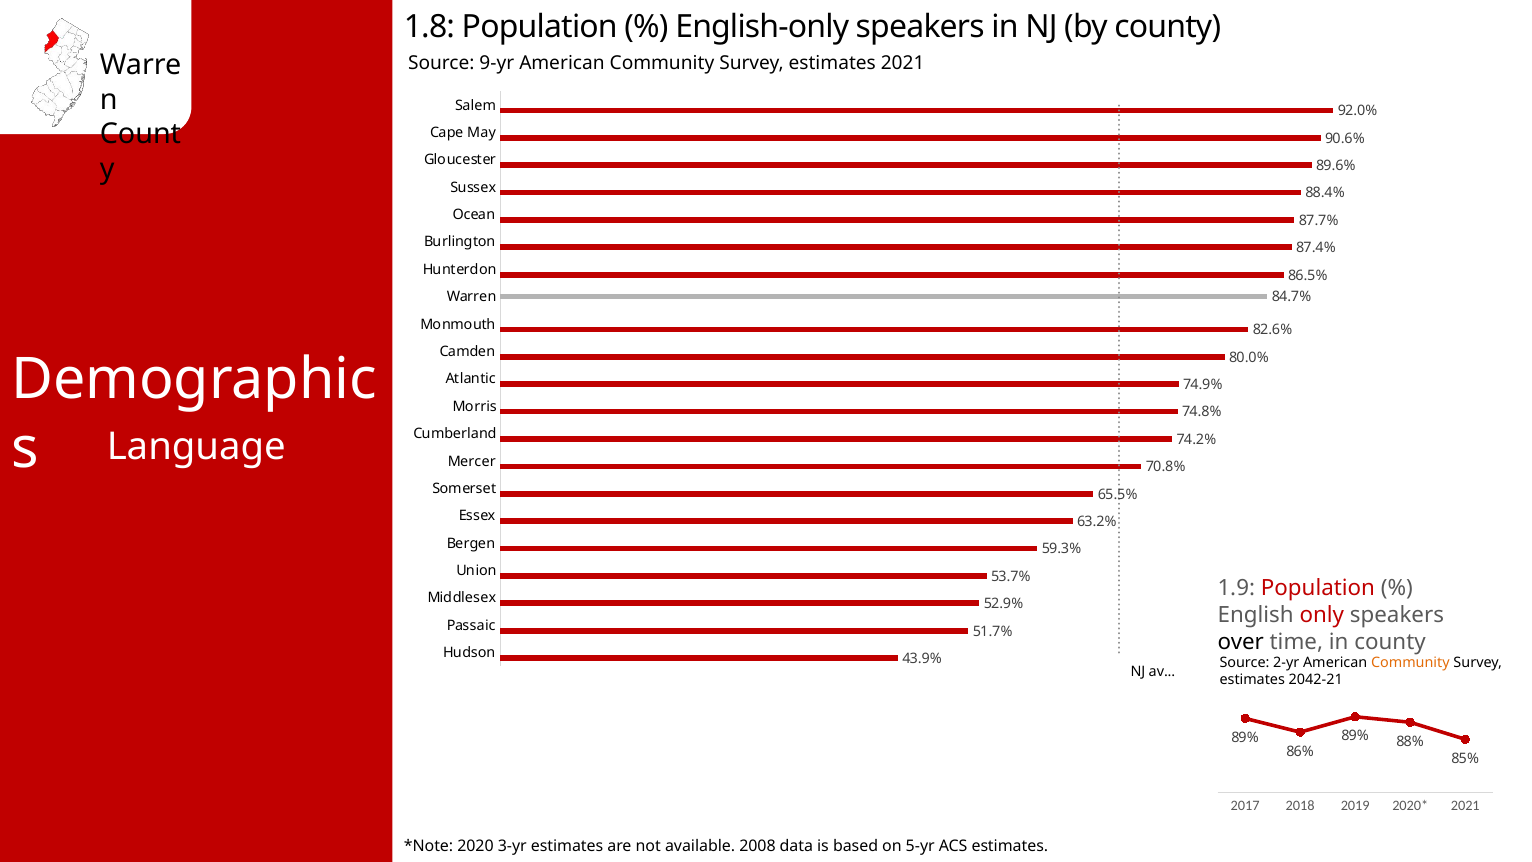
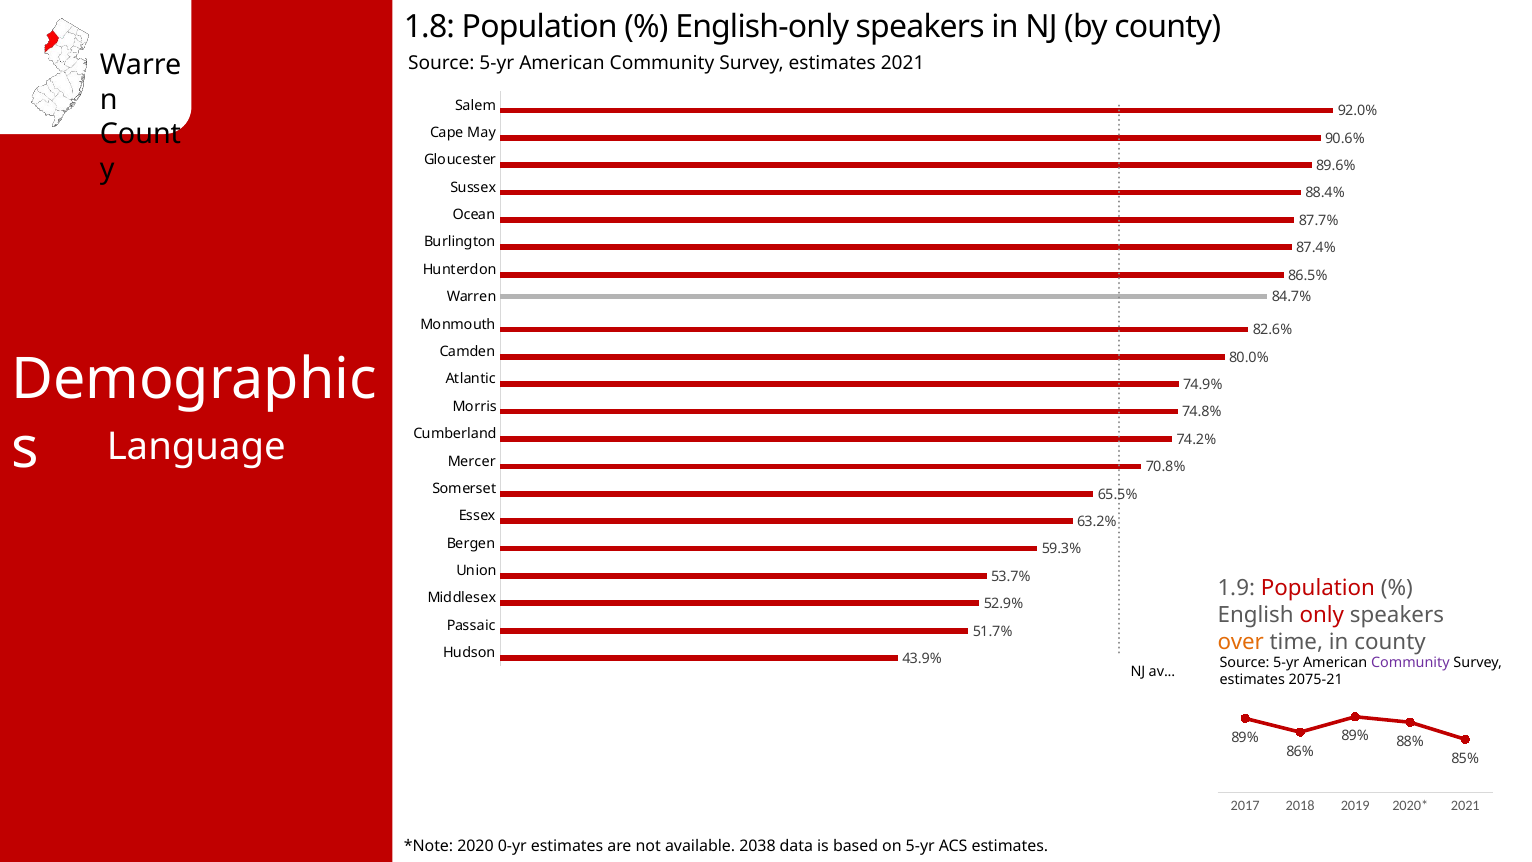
9-yr at (497, 63): 9-yr -> 5-yr
over colour: black -> orange
2-yr at (1286, 663): 2-yr -> 5-yr
Community at (1410, 663) colour: orange -> purple
2042-21: 2042-21 -> 2075-21
3-yr: 3-yr -> 0-yr
2008: 2008 -> 2038
